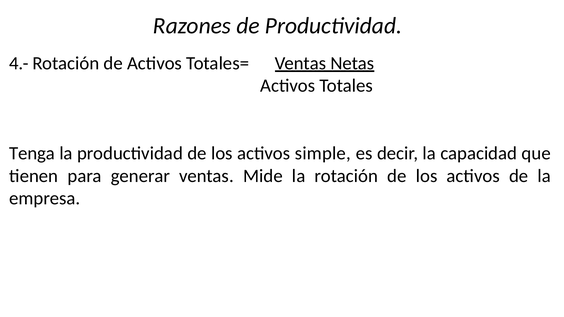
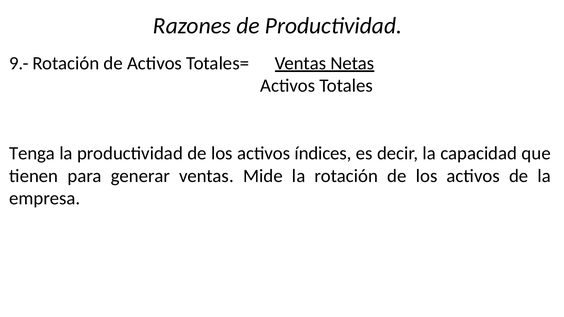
4.-: 4.- -> 9.-
simple: simple -> índices
